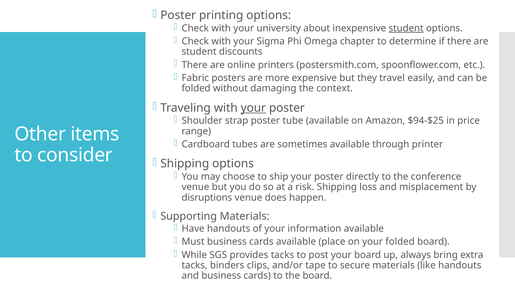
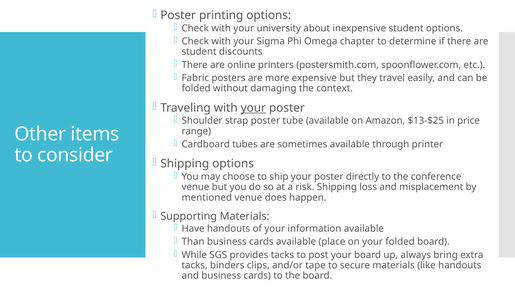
student at (406, 28) underline: present -> none
$94-$25: $94-$25 -> $13-$25
disruptions: disruptions -> mentioned
Must: Must -> Than
